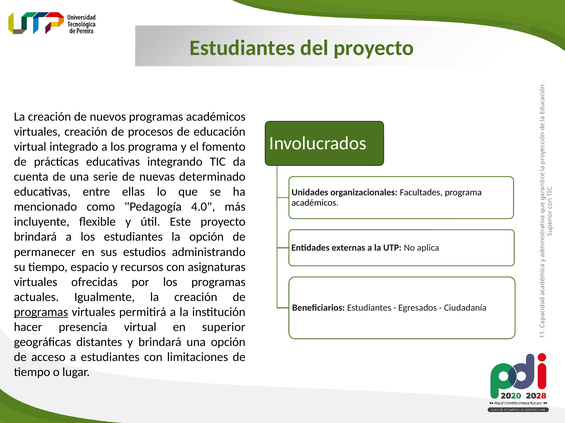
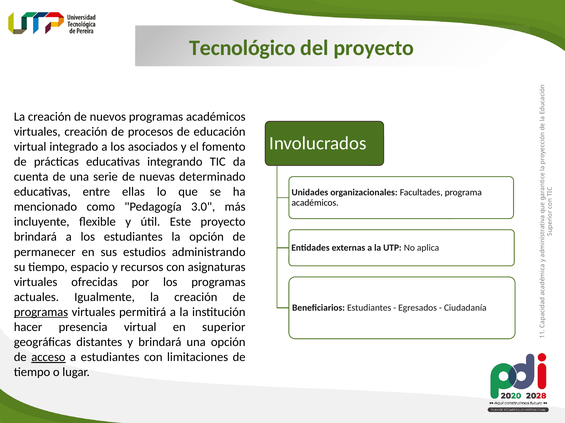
Estudiantes at (242, 48): Estudiantes -> Tecnológico
los programa: programa -> asociados
4.0: 4.0 -> 3.0
acceso underline: none -> present
